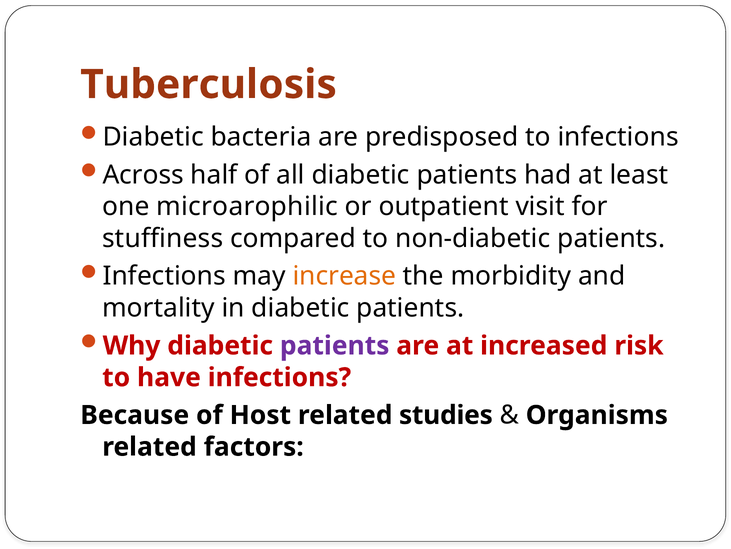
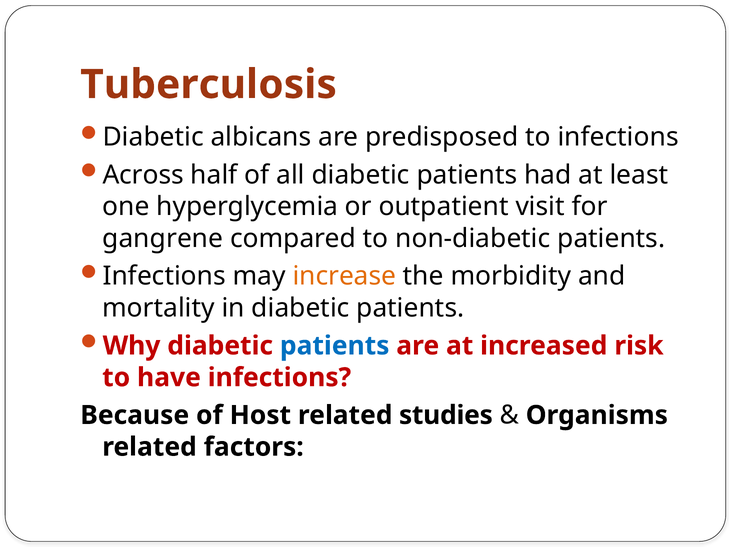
bacteria: bacteria -> albicans
microarophilic: microarophilic -> hyperglycemia
stuffiness: stuffiness -> gangrene
patients at (335, 345) colour: purple -> blue
